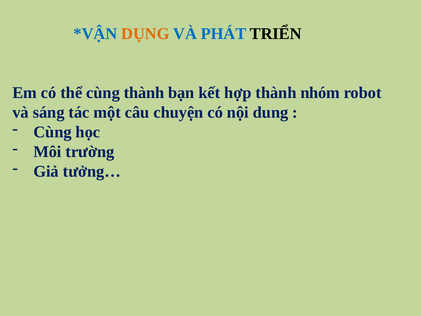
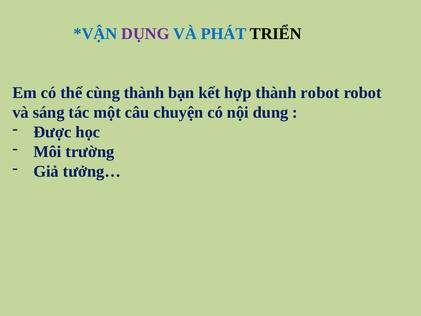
DỤNG colour: orange -> purple
thành nhóm: nhóm -> robot
Cùng at (53, 132): Cùng -> Được
